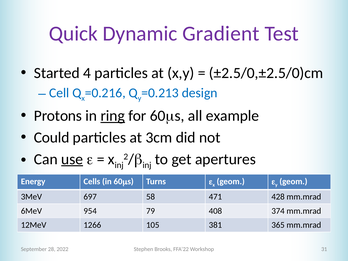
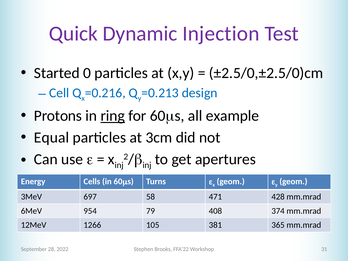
Gradient: Gradient -> Injection
4: 4 -> 0
Could: Could -> Equal
use underline: present -> none
